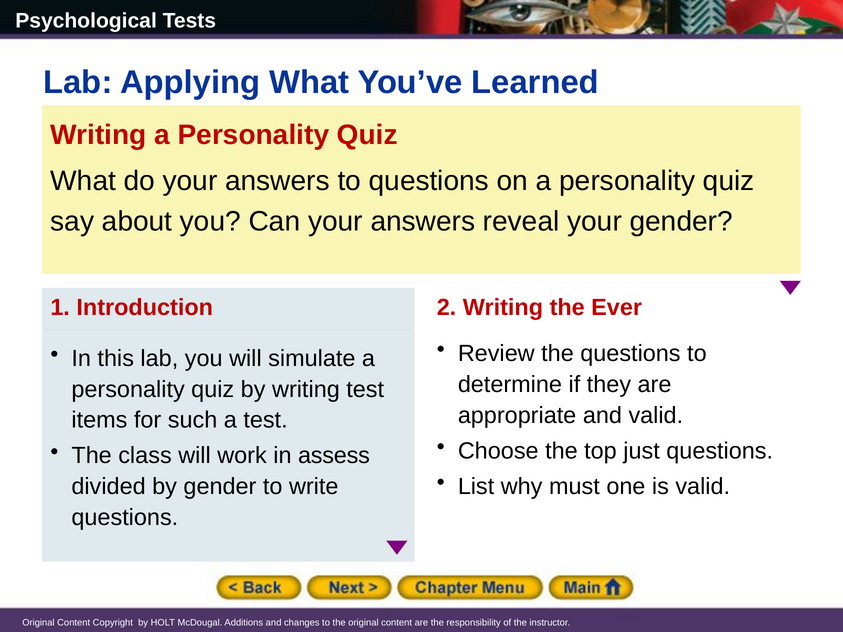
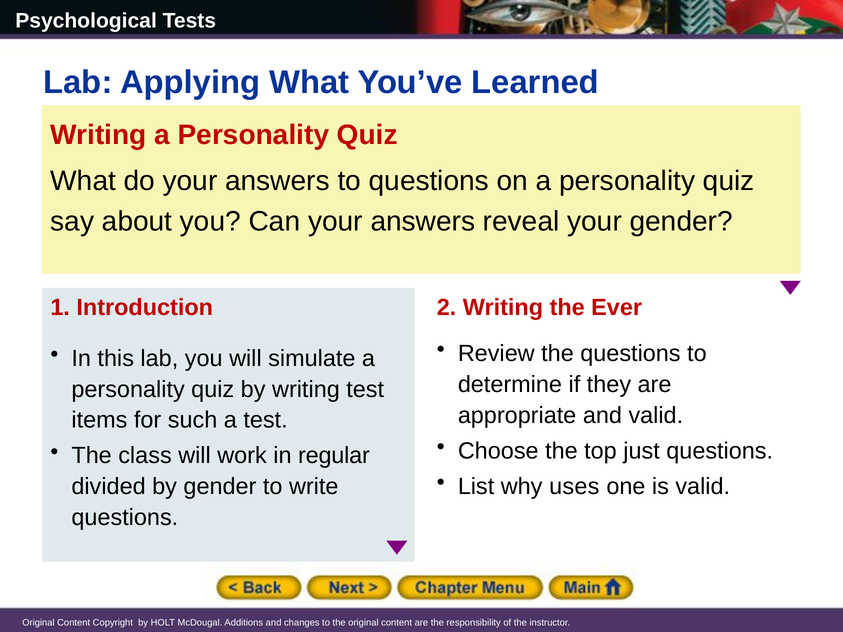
assess: assess -> regular
must: must -> uses
